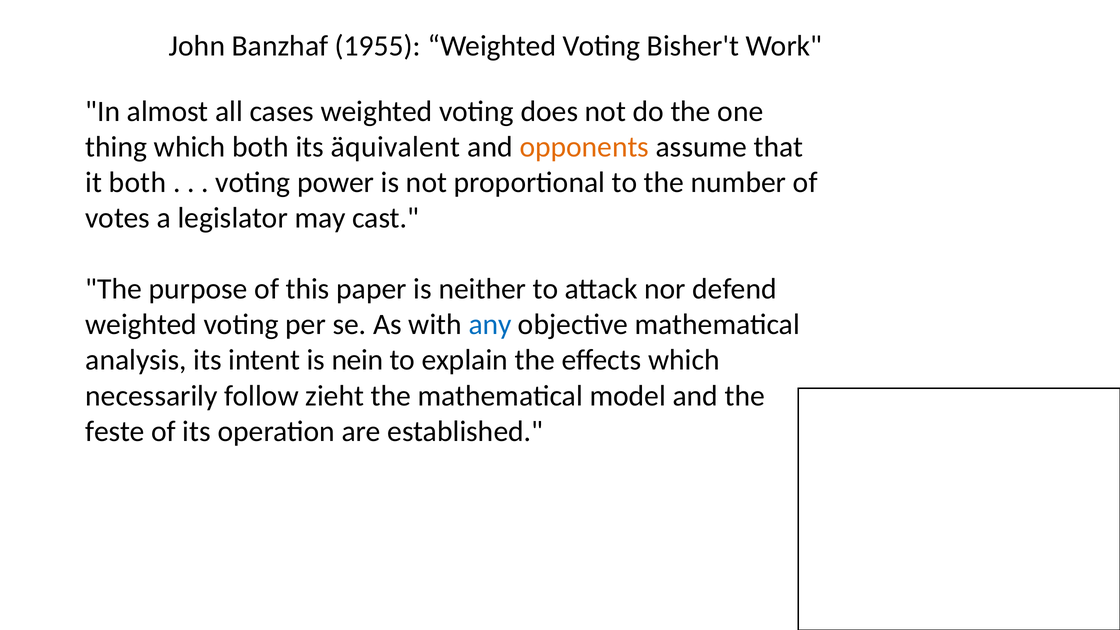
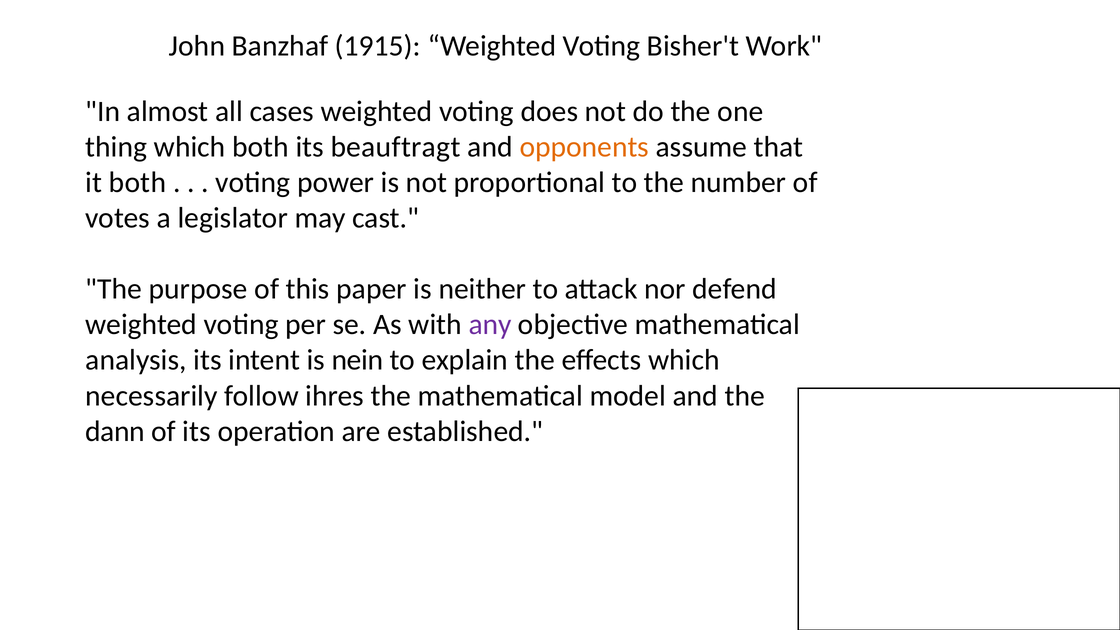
1955: 1955 -> 1915
äquivalent: äquivalent -> beauftragt
any colour: blue -> purple
zieht: zieht -> ihres
feste: feste -> dann
